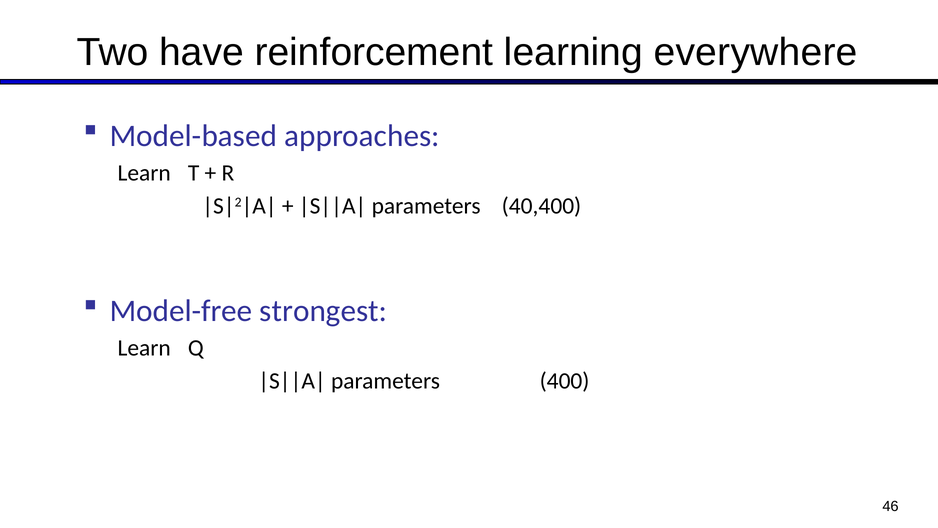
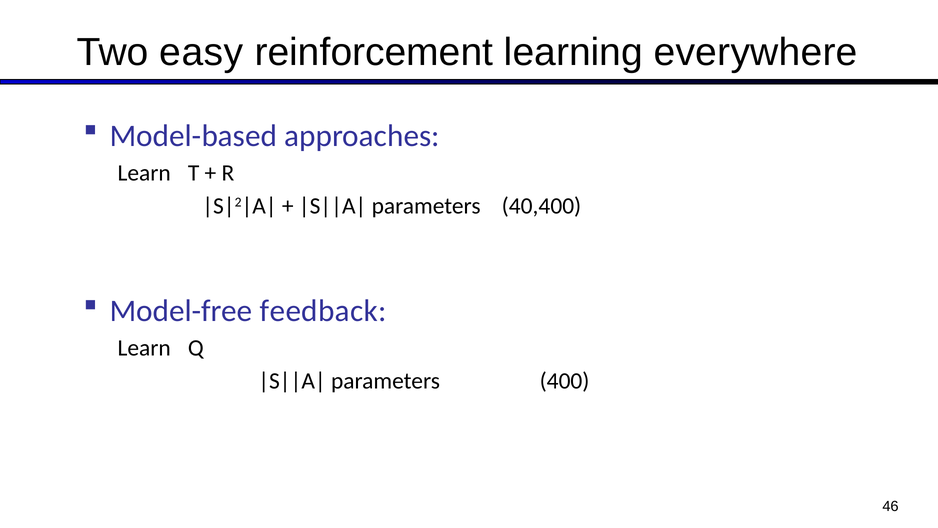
have: have -> easy
strongest: strongest -> feedback
